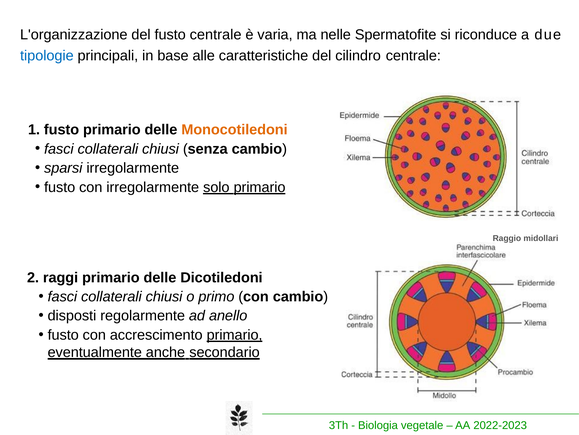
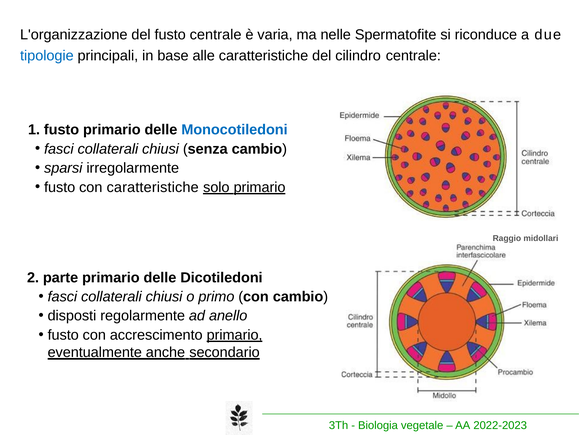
Monocotiledoni colour: orange -> blue
con irregolarmente: irregolarmente -> caratteristiche
raggi: raggi -> parte
